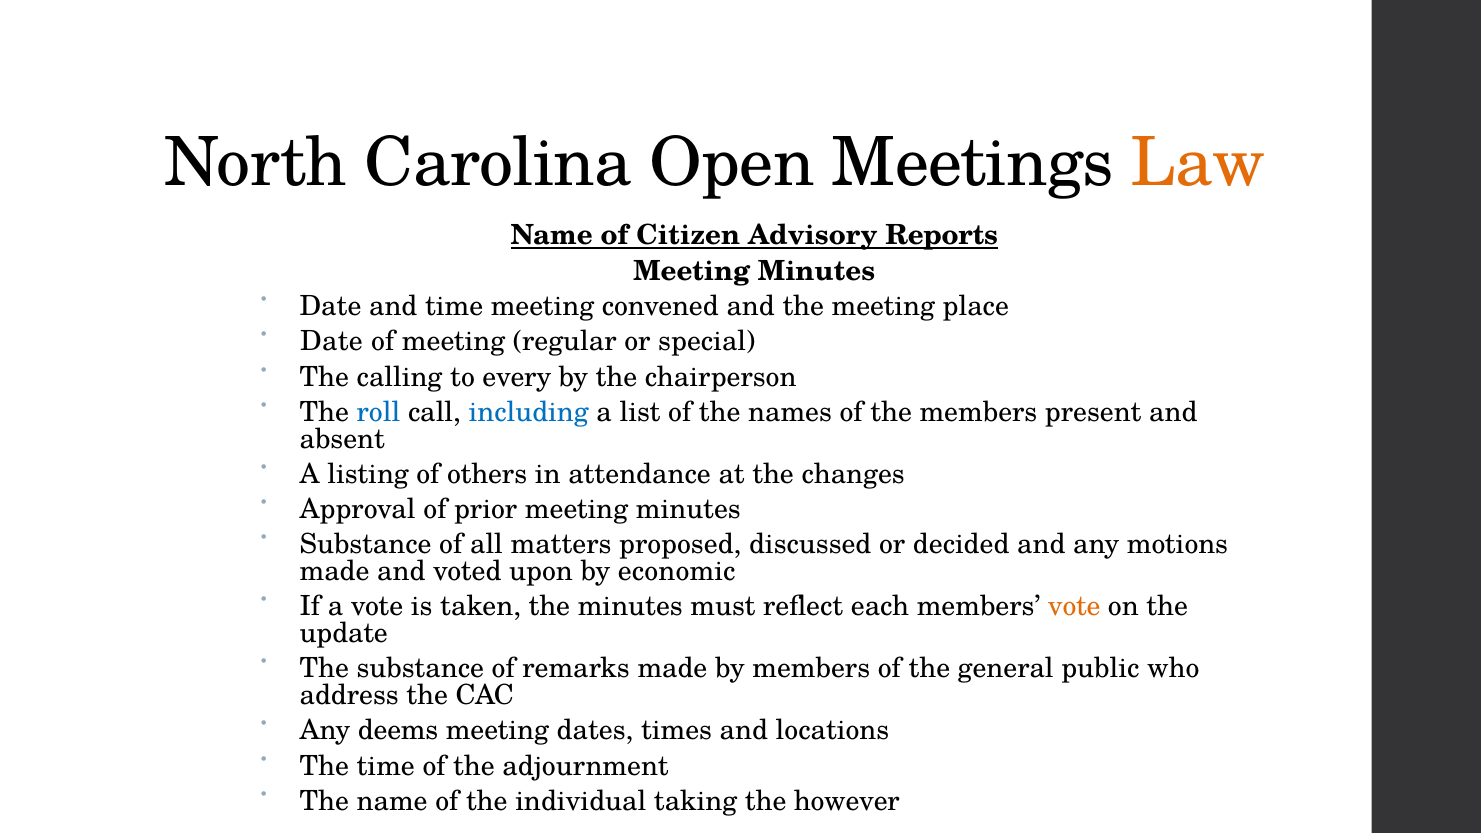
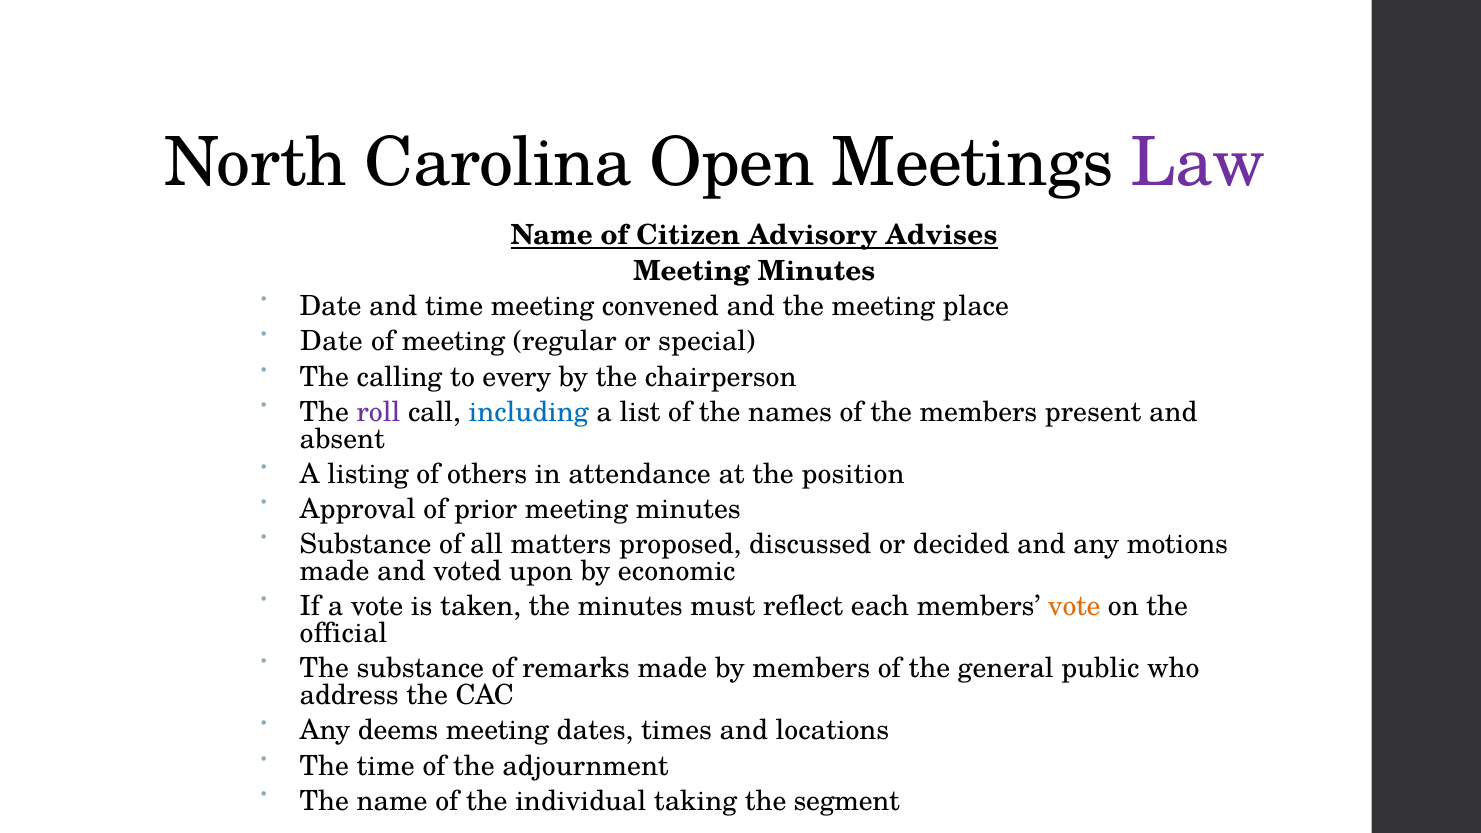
Law colour: orange -> purple
Reports: Reports -> Advises
roll colour: blue -> purple
changes: changes -> position
update: update -> official
however: however -> segment
